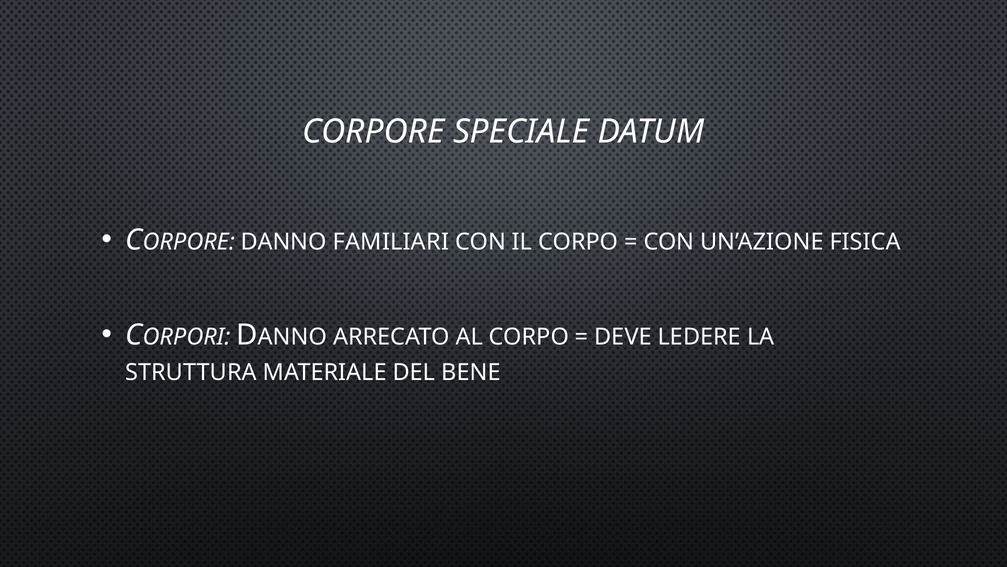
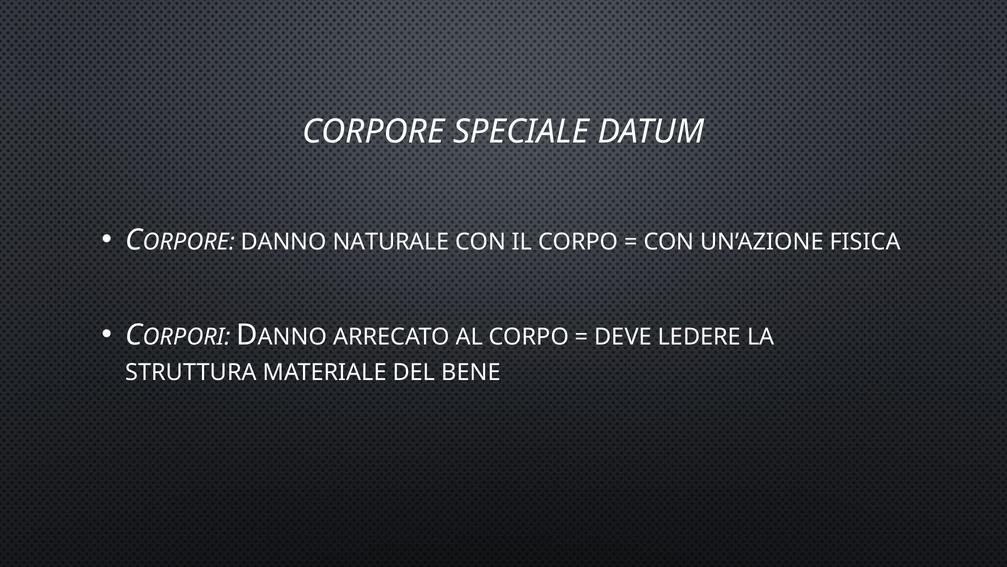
FAMILIARI: FAMILIARI -> NATURALE
